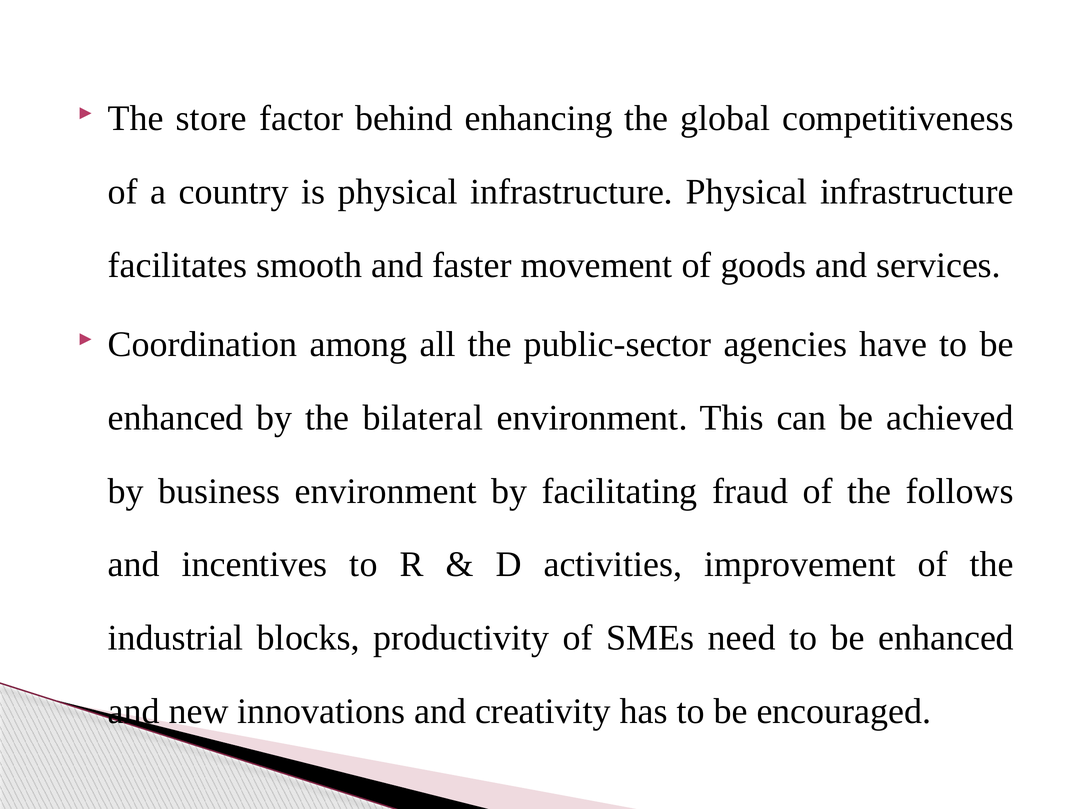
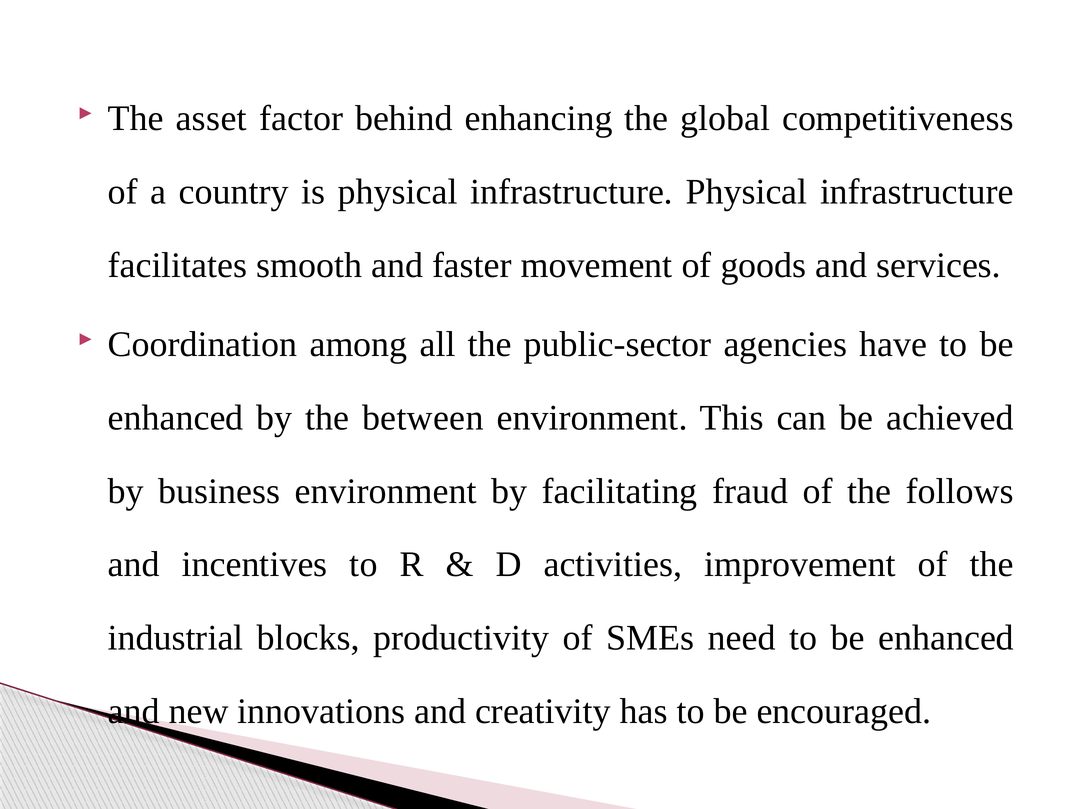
store: store -> asset
bilateral: bilateral -> between
